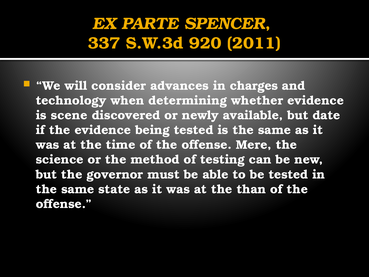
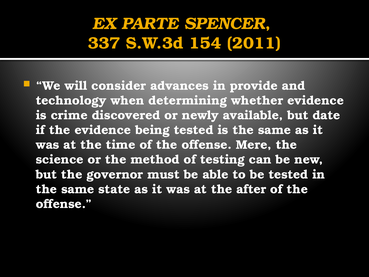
920: 920 -> 154
charges: charges -> provide
scene: scene -> crime
than: than -> after
